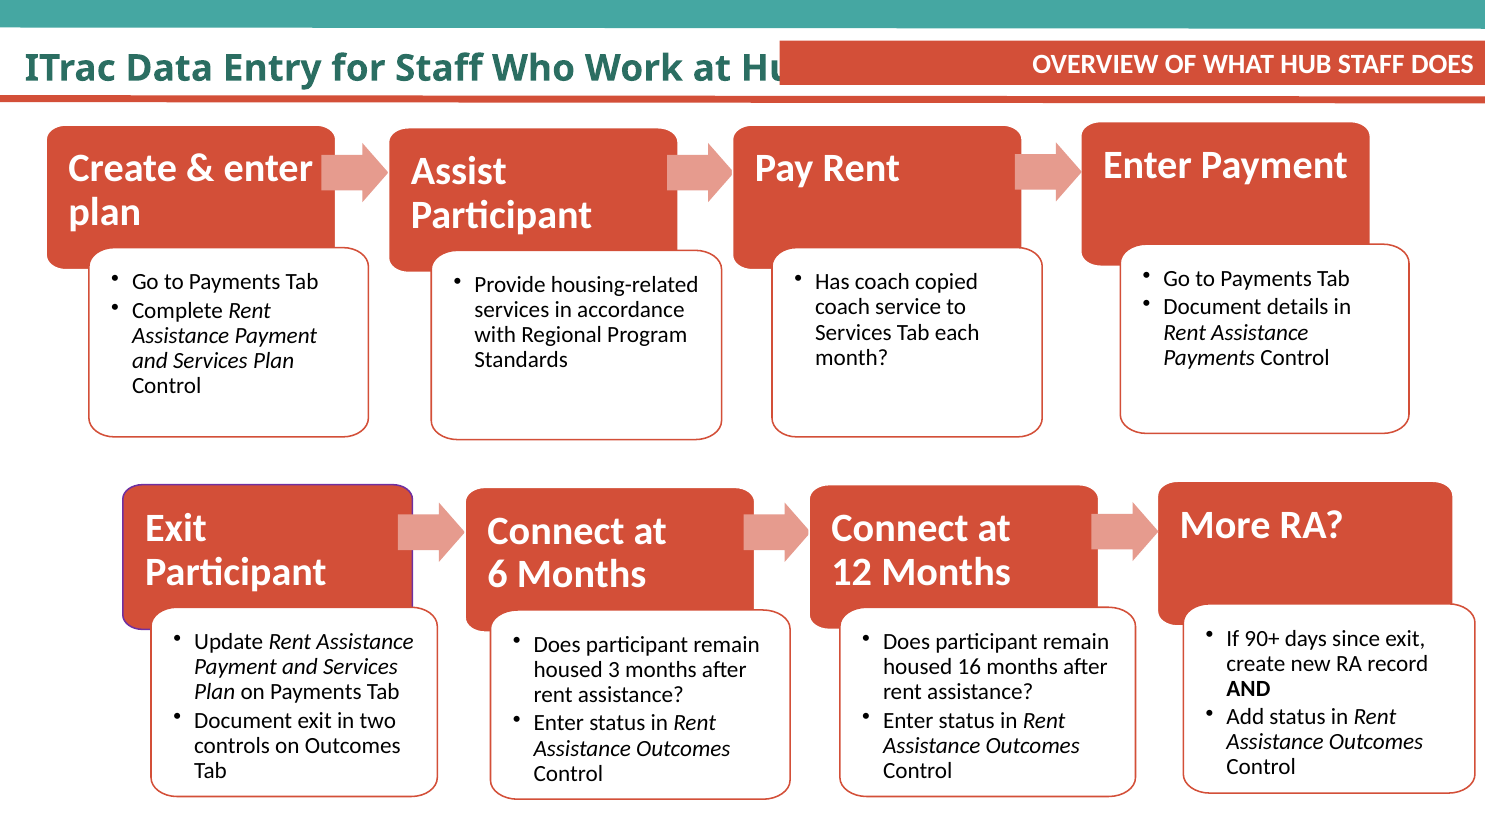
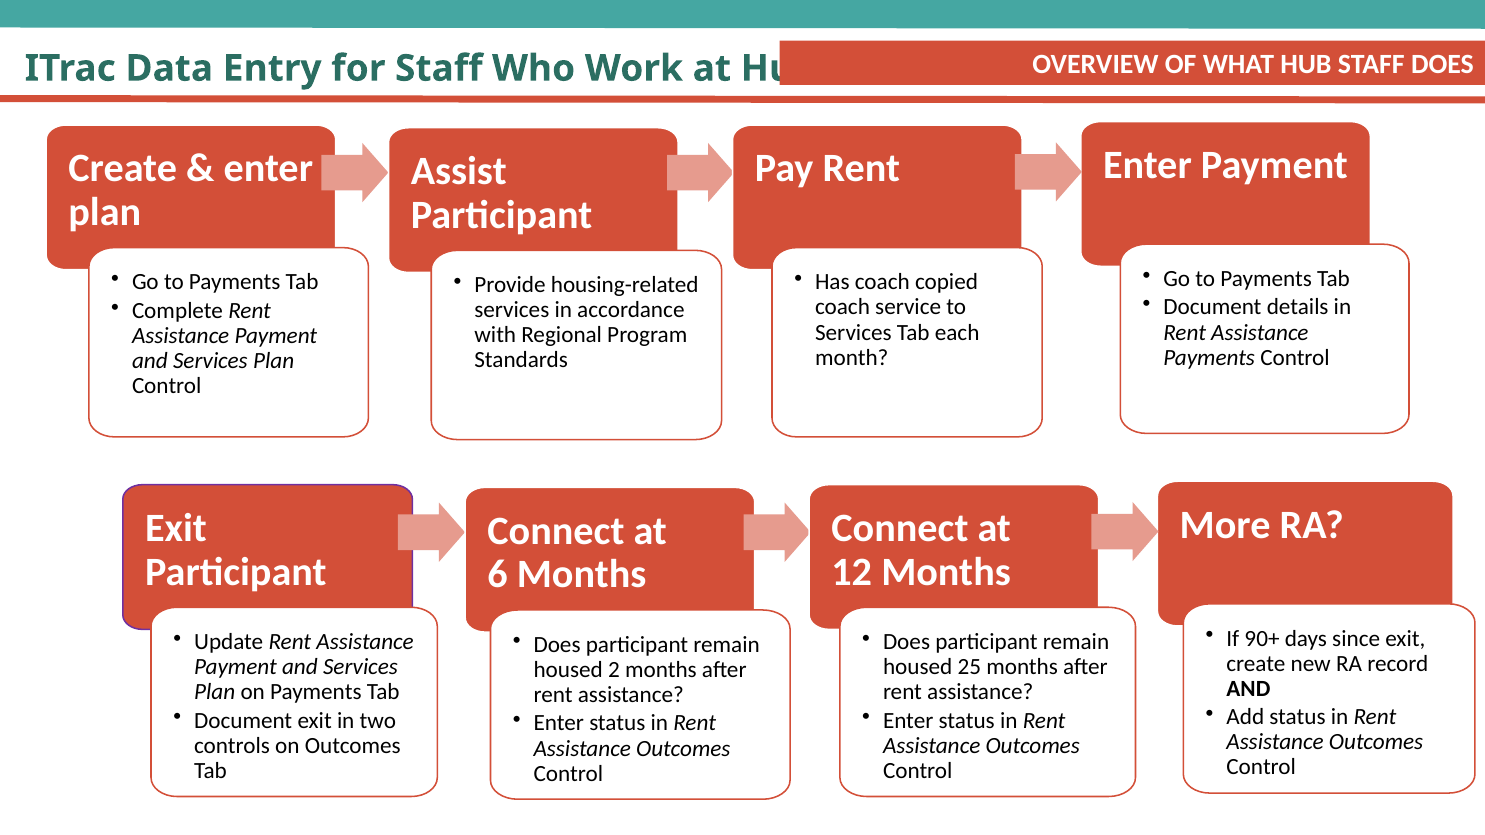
16: 16 -> 25
3: 3 -> 2
